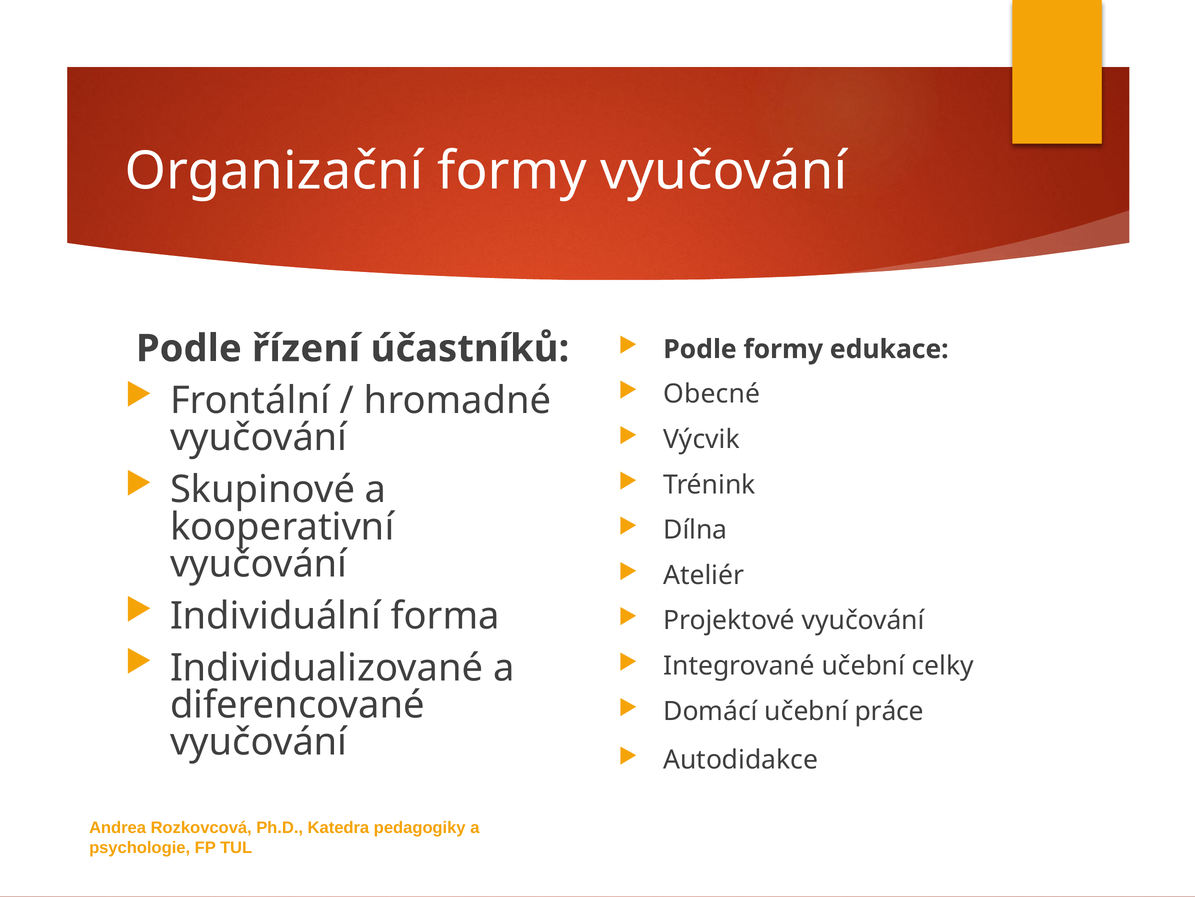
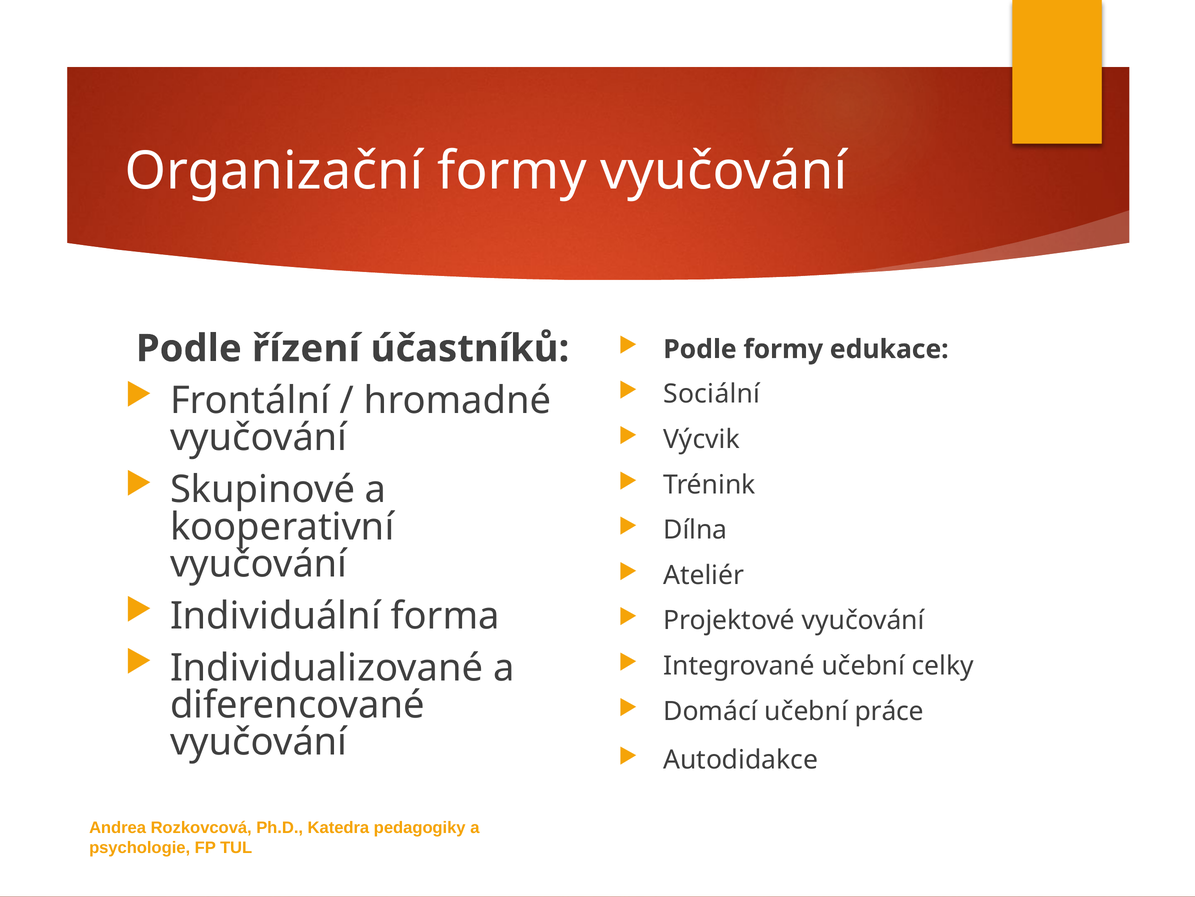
Obecné: Obecné -> Sociální
